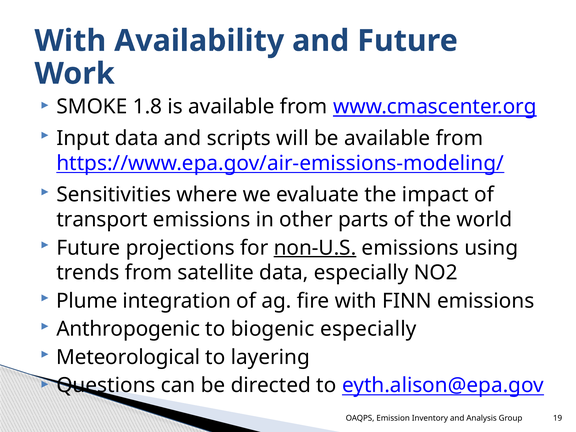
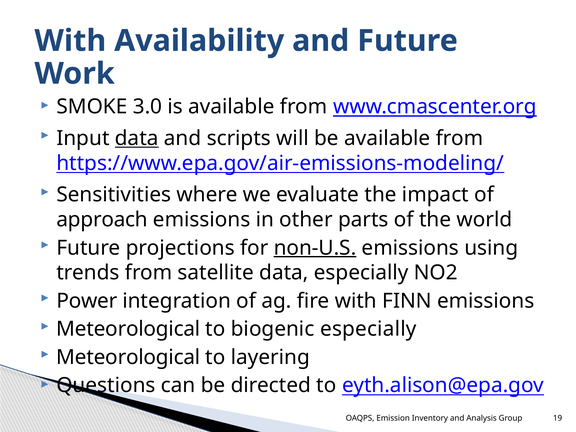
1.8: 1.8 -> 3.0
data at (137, 138) underline: none -> present
transport: transport -> approach
Plume: Plume -> Power
Anthropogenic at (128, 329): Anthropogenic -> Meteorological
